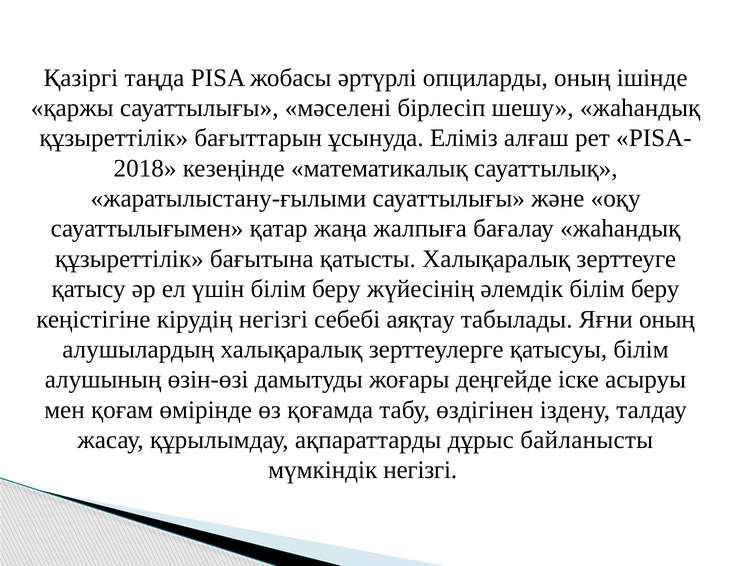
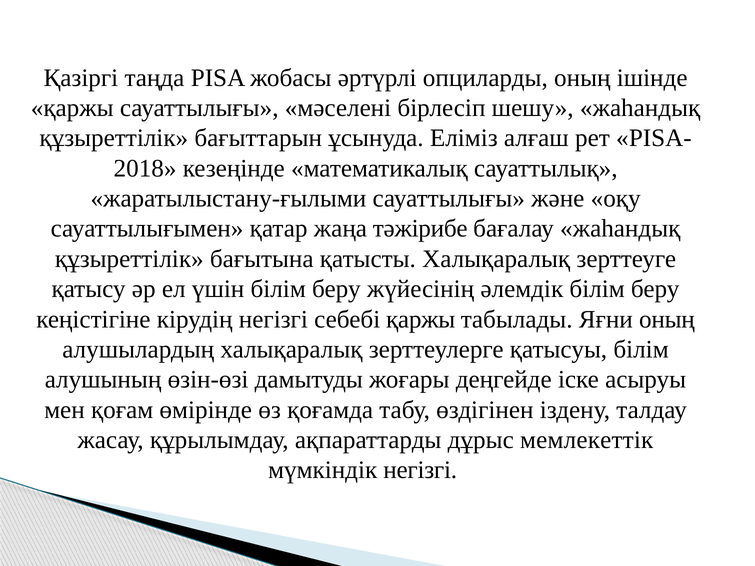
жалпыға: жалпыға -> тәжірибе
себебі аяқтау: аяқтау -> қаржы
байланысты: байланысты -> мемлекеттік
